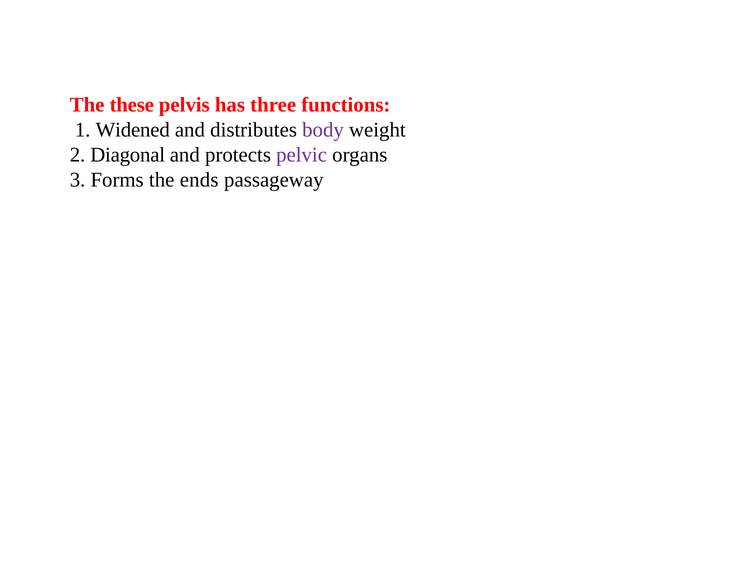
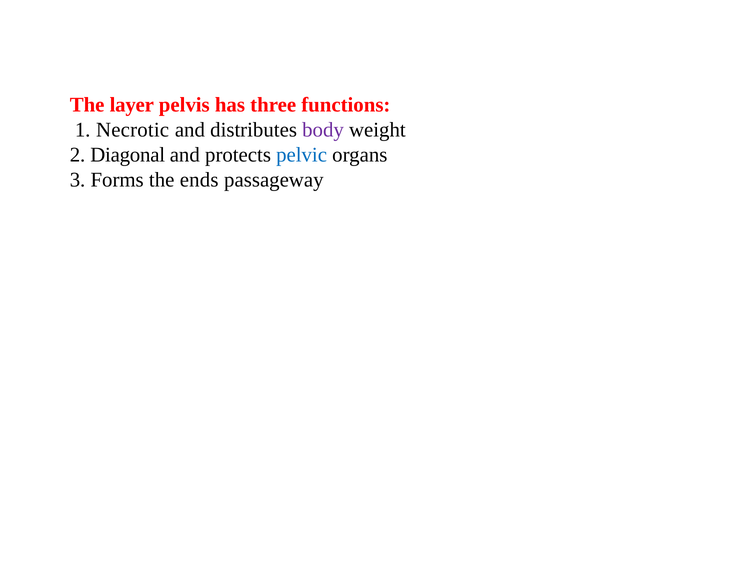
these: these -> layer
Widened: Widened -> Necrotic
pelvic colour: purple -> blue
